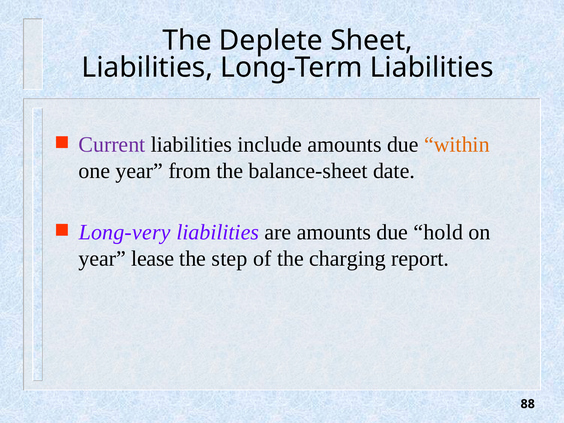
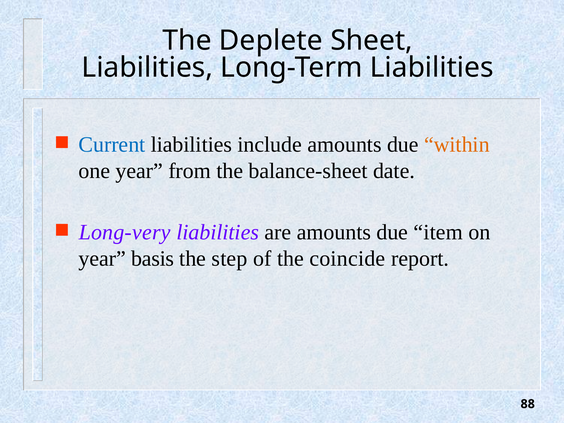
Current colour: purple -> blue
hold: hold -> item
lease: lease -> basis
charging: charging -> coincide
